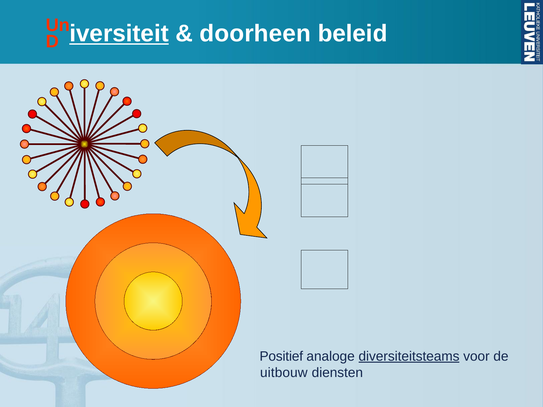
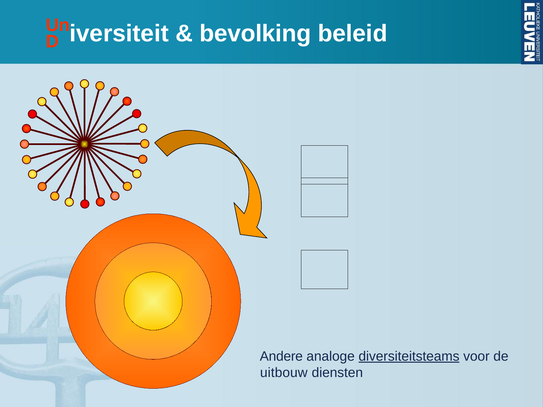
iversiteit underline: present -> none
doorheen: doorheen -> bevolking
Positief: Positief -> Andere
